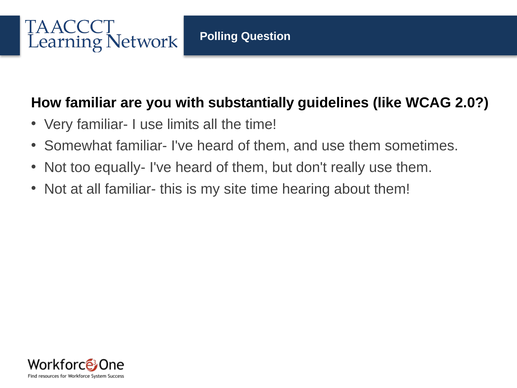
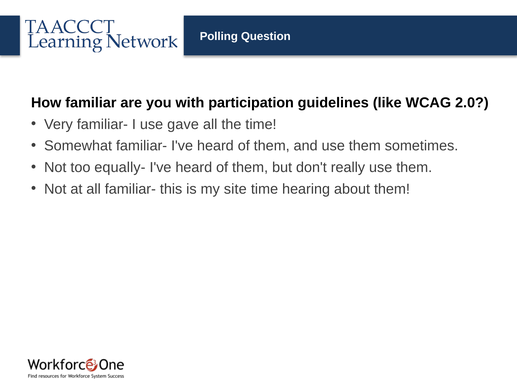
substantially: substantially -> participation
limits: limits -> gave
